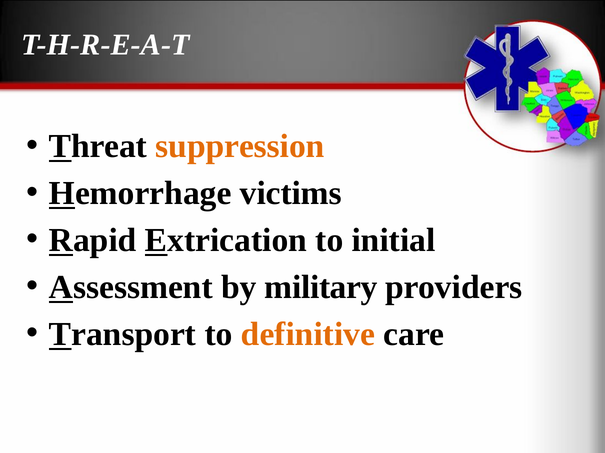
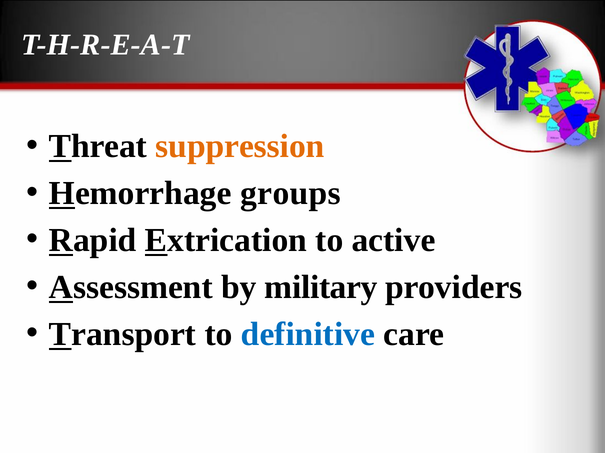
victims: victims -> groups
initial: initial -> active
definitive colour: orange -> blue
